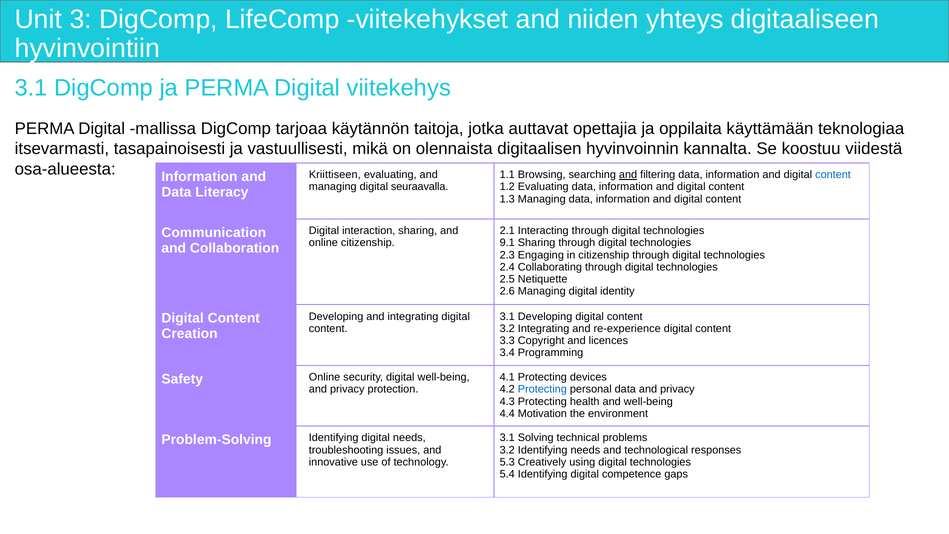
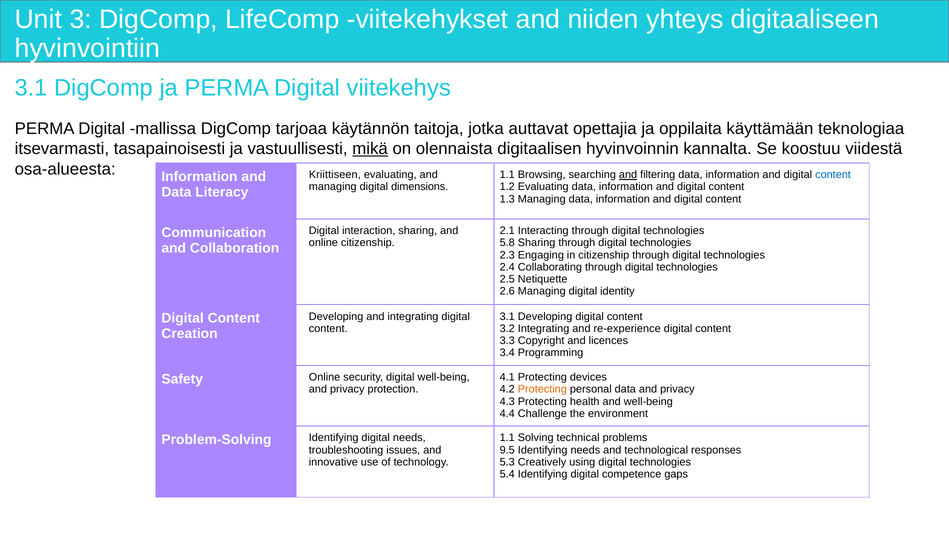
mikä underline: none -> present
seuraavalla: seuraavalla -> dimensions
9.1: 9.1 -> 5.8
Protecting at (542, 389) colour: blue -> orange
Motivation: Motivation -> Challenge
3.1 at (507, 438): 3.1 -> 1.1
3.2 at (507, 450): 3.2 -> 9.5
